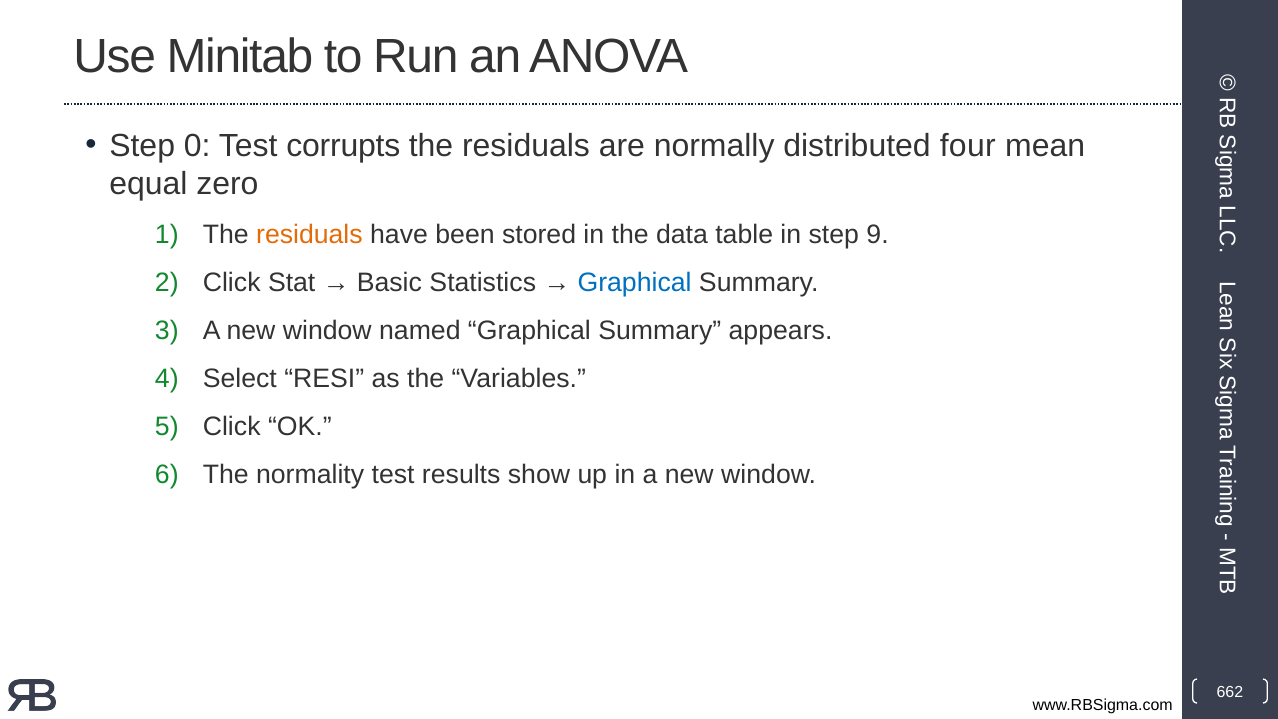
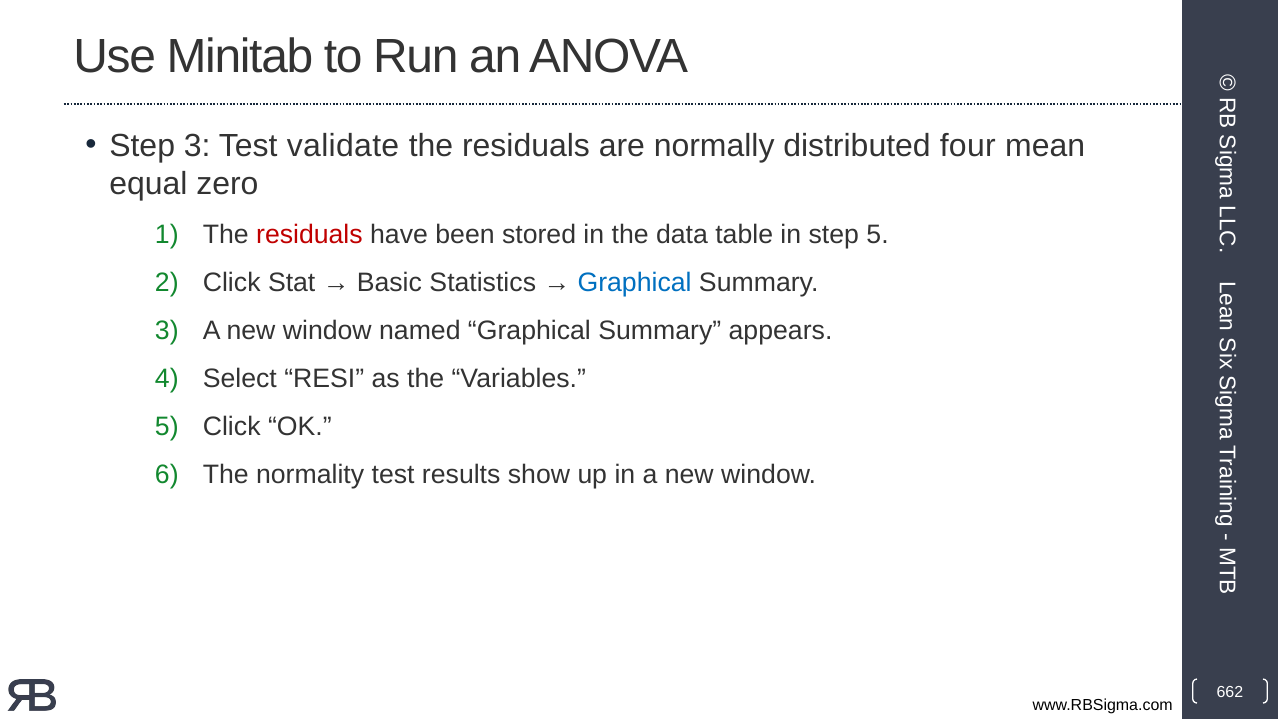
Step 0: 0 -> 3
corrupts: corrupts -> validate
residuals at (309, 235) colour: orange -> red
step 9: 9 -> 5
